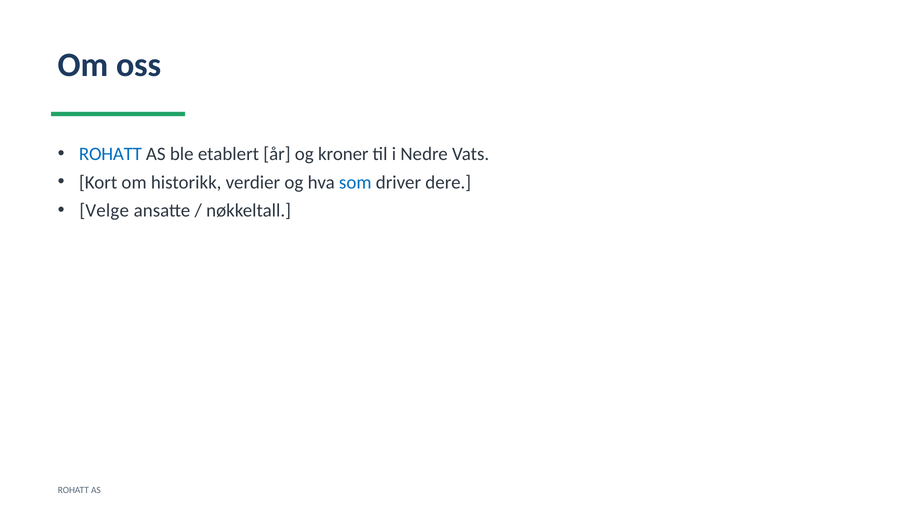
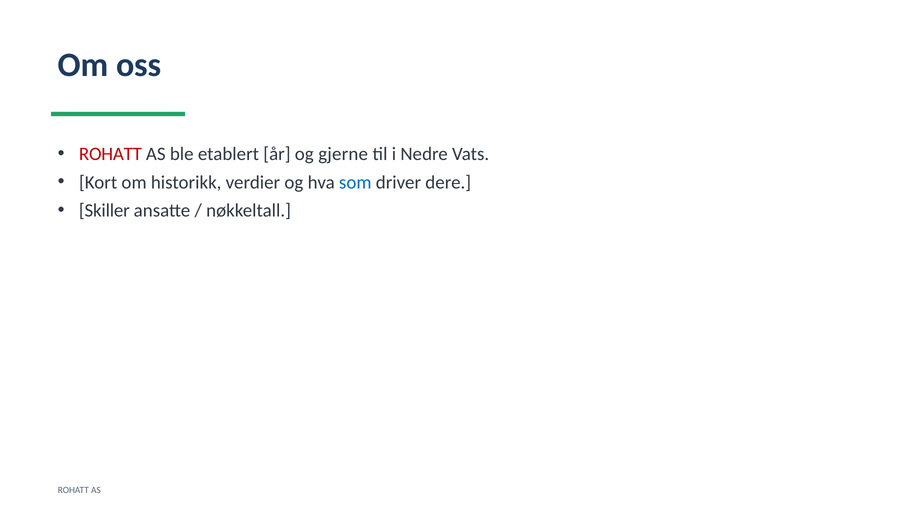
ROHATT at (110, 154) colour: blue -> red
kroner: kroner -> gjerne
Velge: Velge -> Skiller
